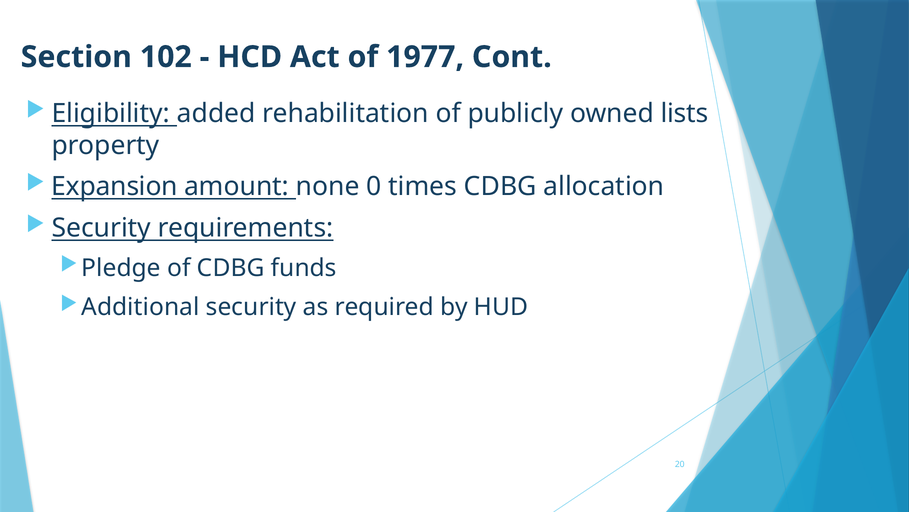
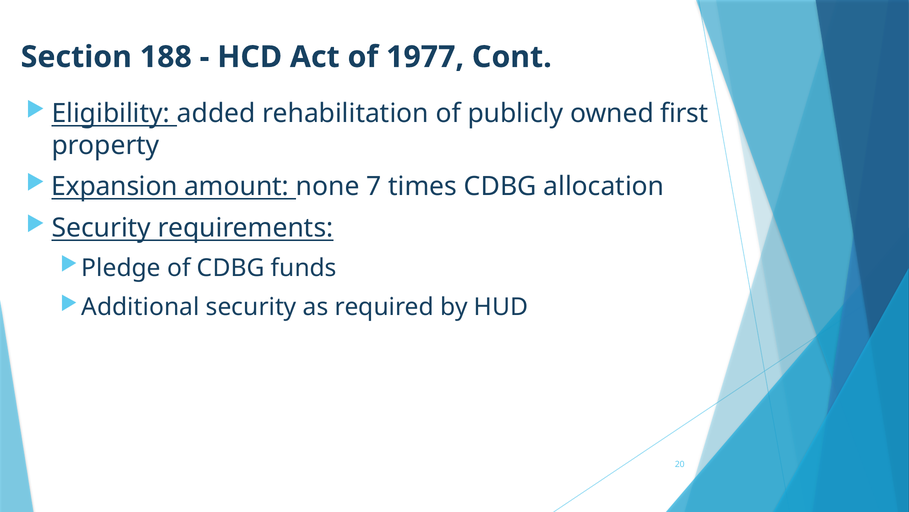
102: 102 -> 188
lists: lists -> first
0: 0 -> 7
